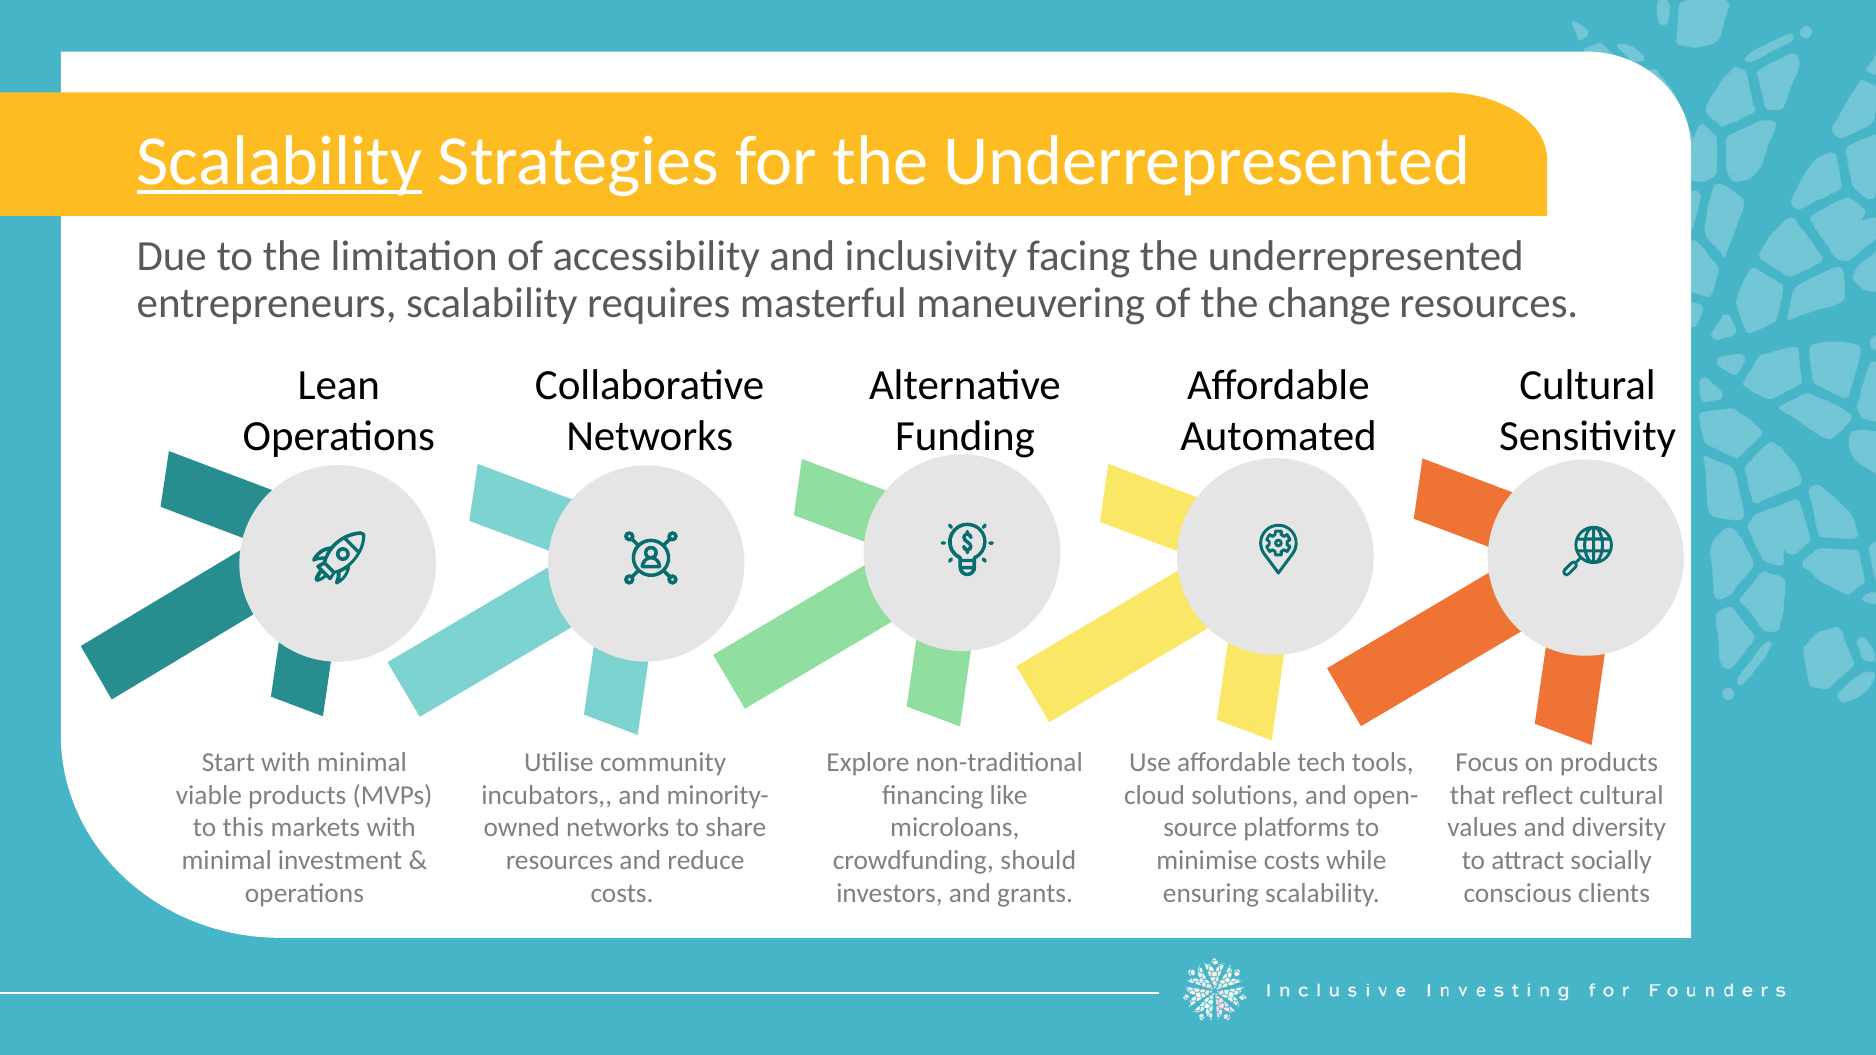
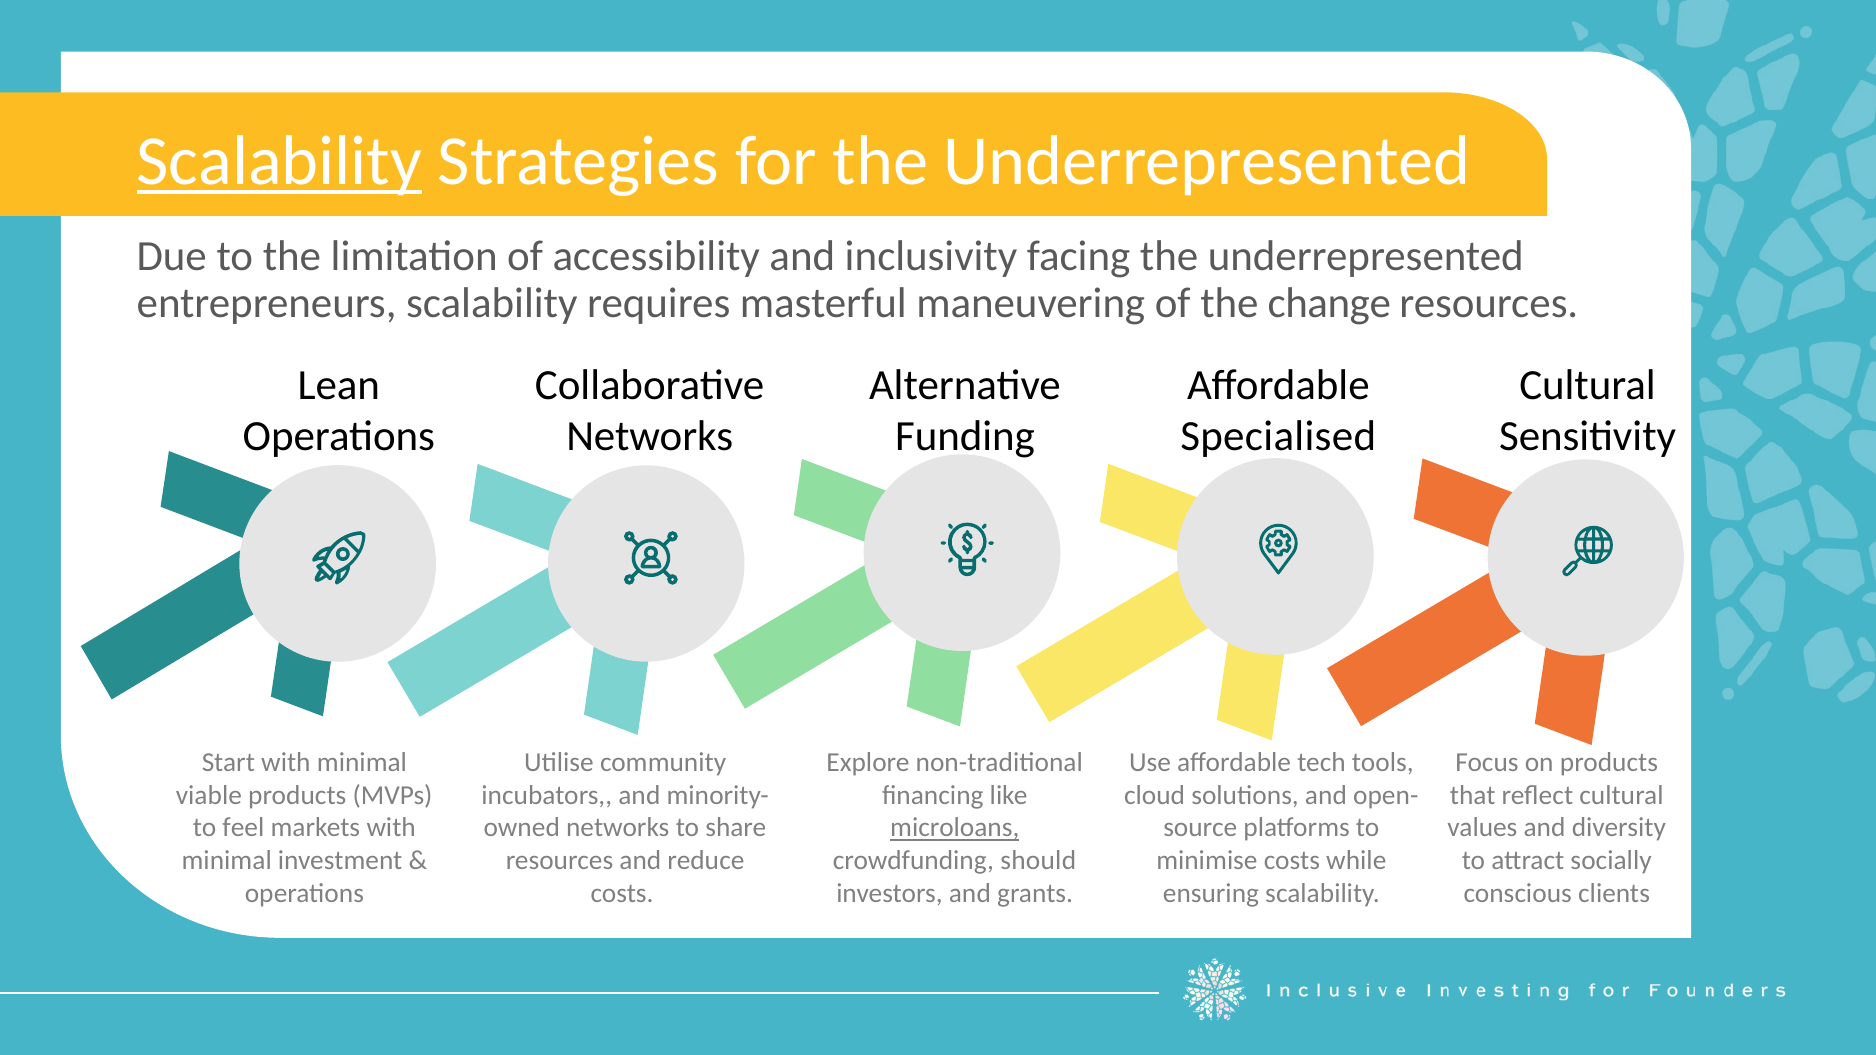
Automated: Automated -> Specialised
this: this -> feel
microloans underline: none -> present
